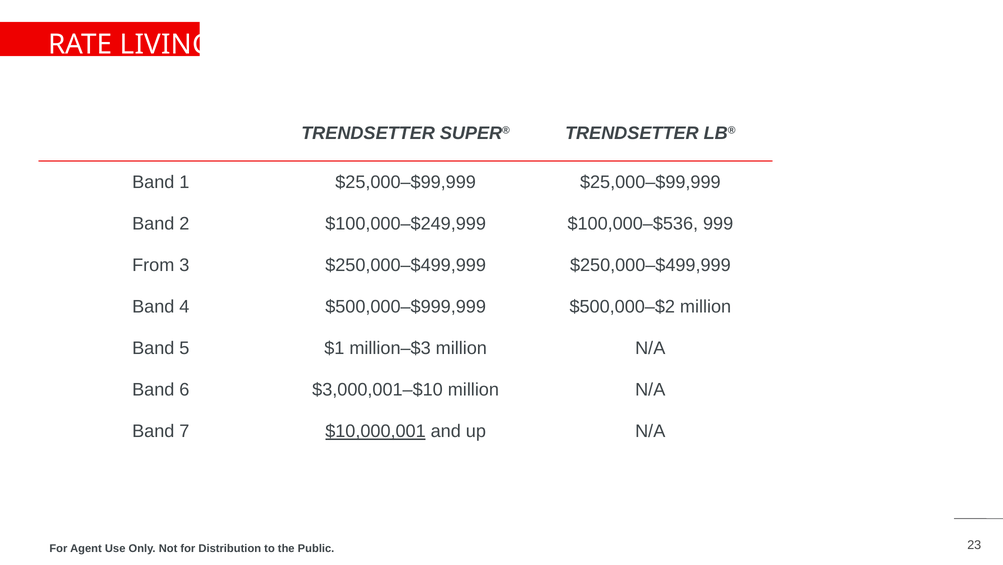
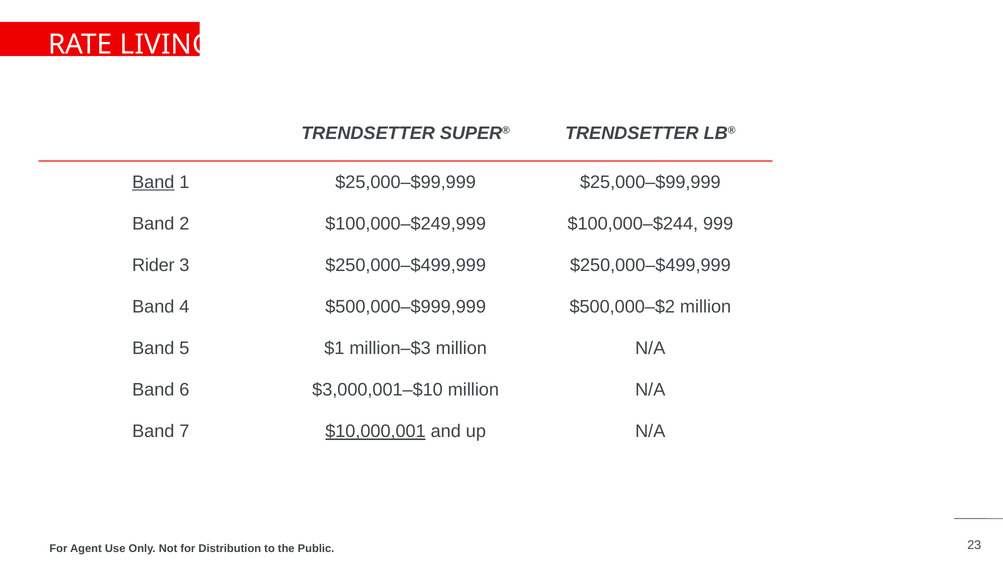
Band at (153, 182) underline: none -> present
$100,000–$536: $100,000–$536 -> $100,000–$244
From: From -> Rider
